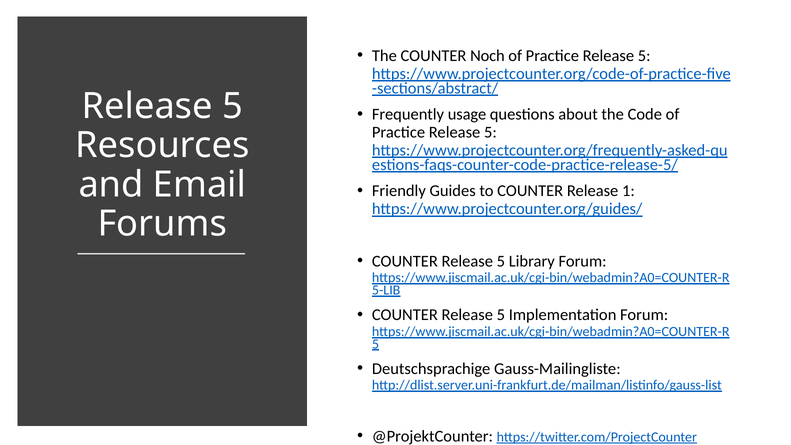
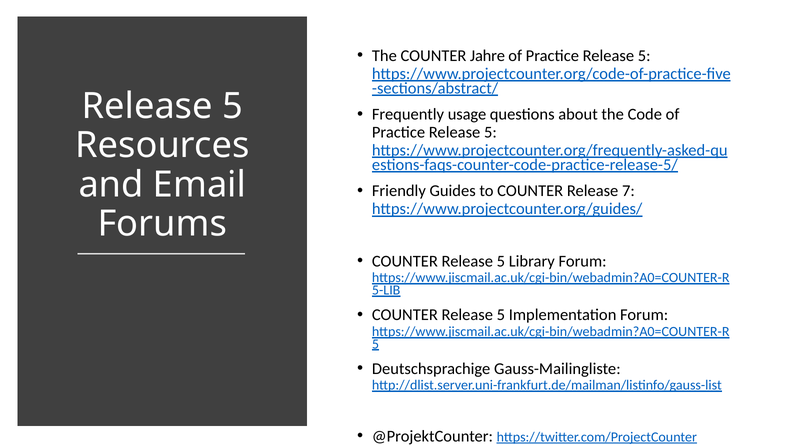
Noch: Noch -> Jahre
1: 1 -> 7
